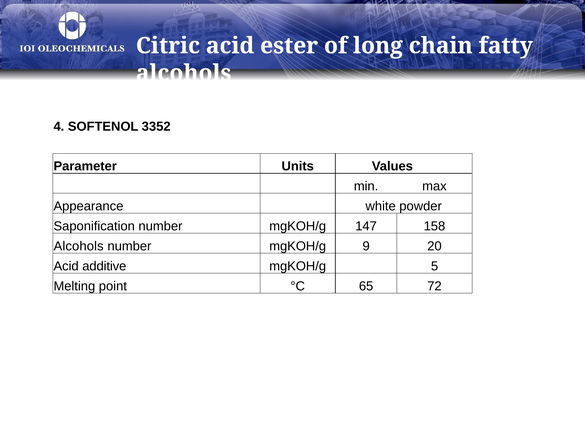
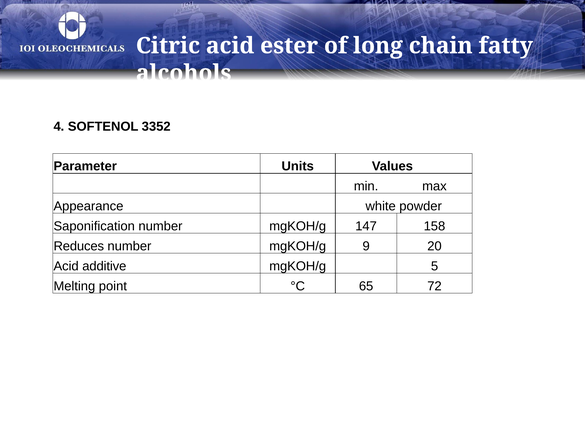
Alcohols at (79, 246): Alcohols -> Reduces
